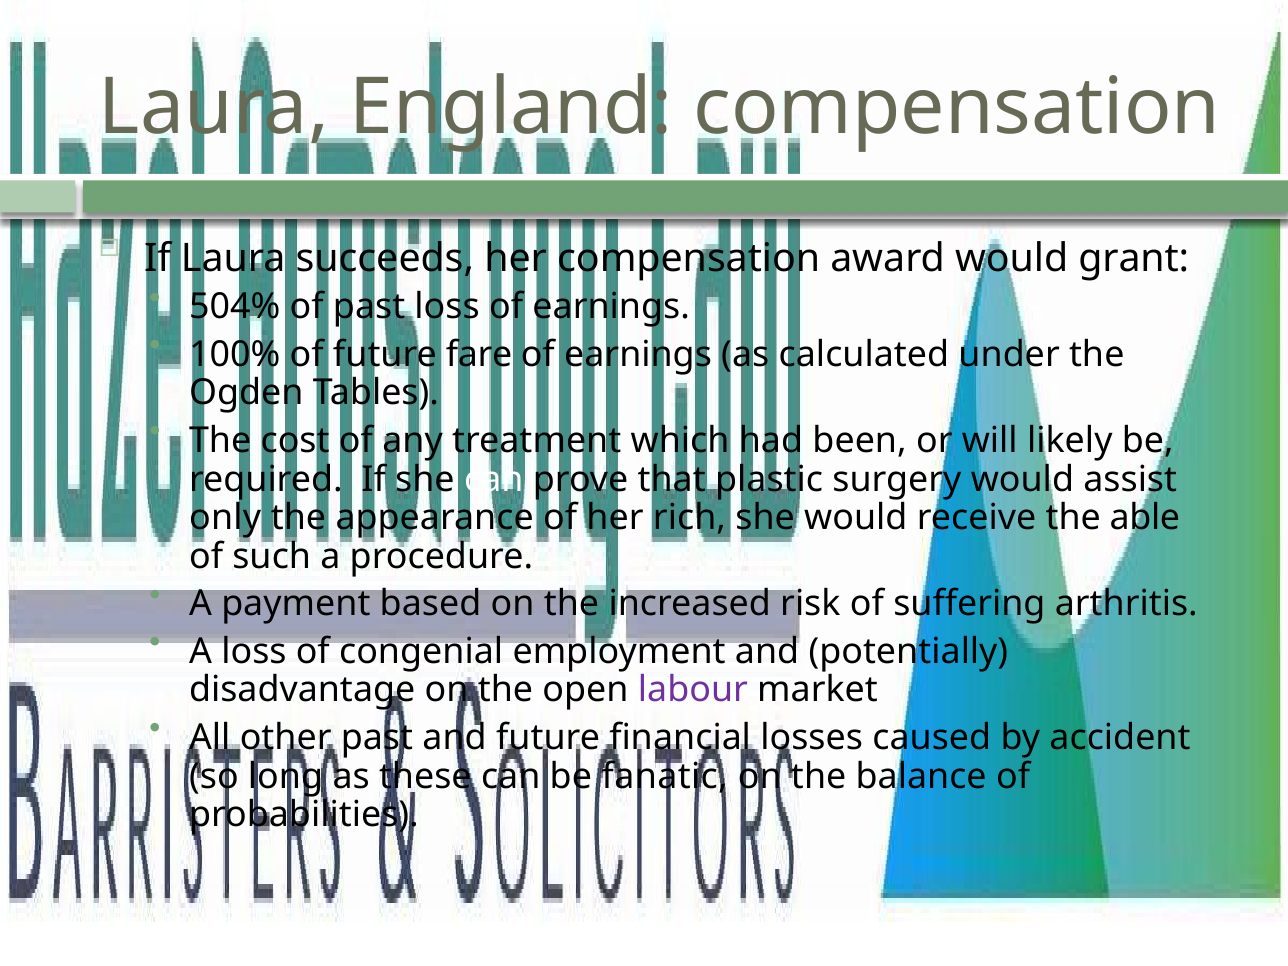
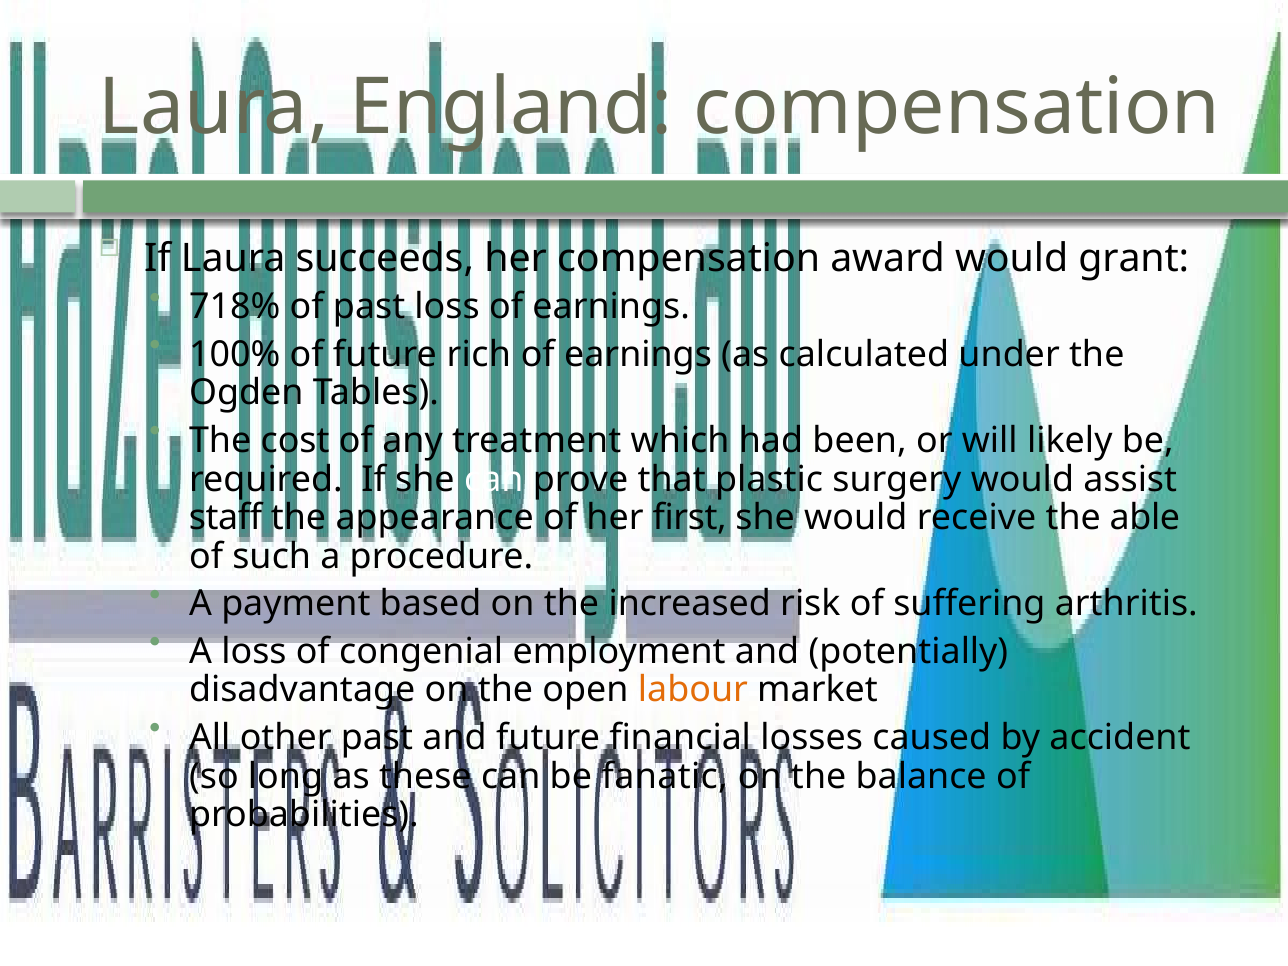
504%: 504% -> 718%
fare: fare -> rich
only: only -> staff
rich: rich -> first
labour colour: purple -> orange
